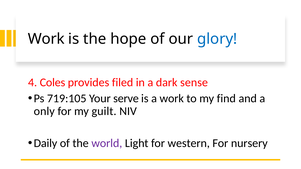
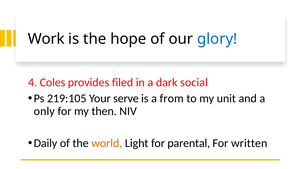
sense: sense -> social
719:105: 719:105 -> 219:105
a work: work -> from
find: find -> unit
guilt: guilt -> then
world colour: purple -> orange
western: western -> parental
nursery: nursery -> written
